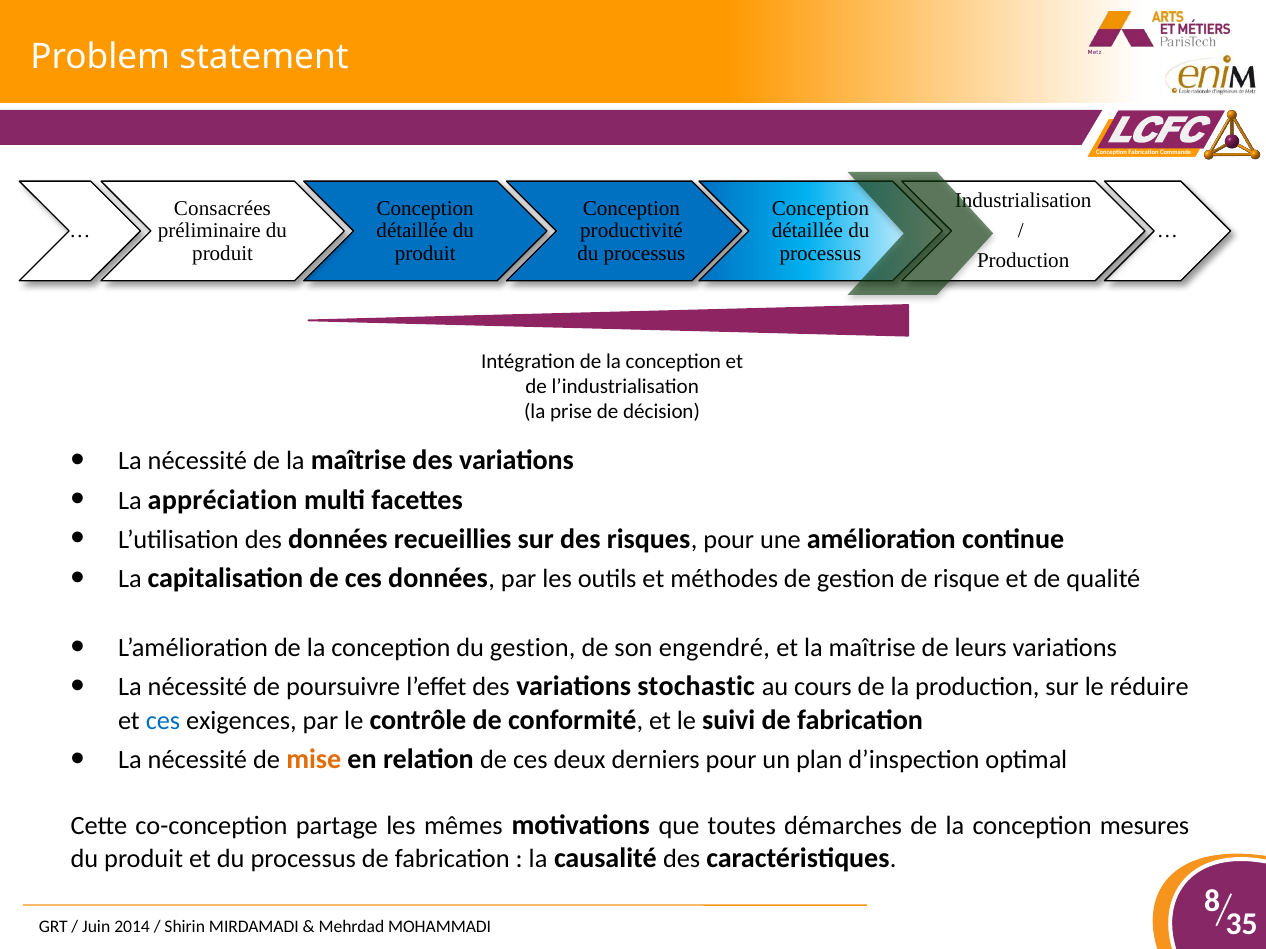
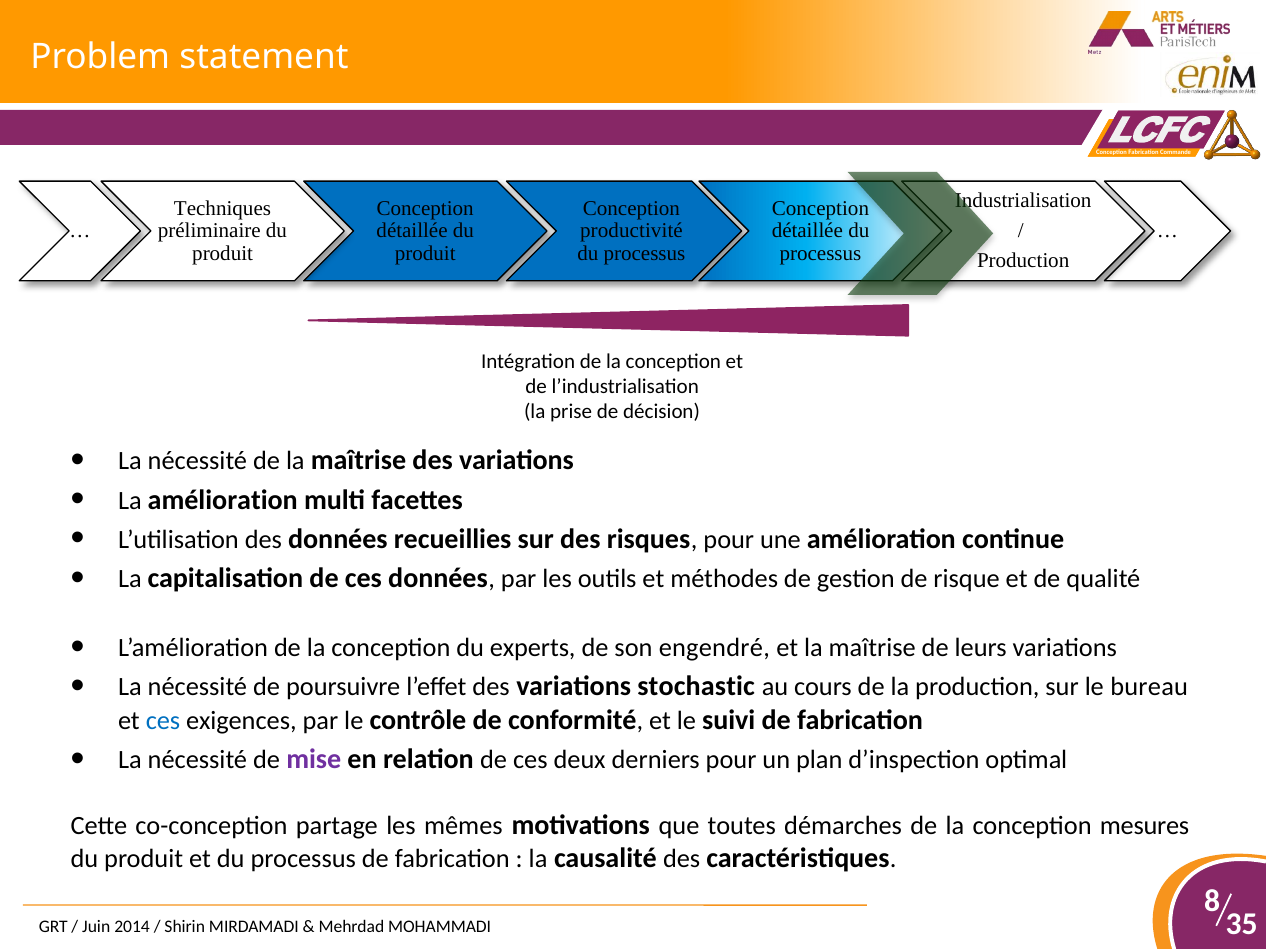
Consacrées: Consacrées -> Techniques
La appréciation: appréciation -> amélioration
du gestion: gestion -> experts
réduire: réduire -> bureau
mise colour: orange -> purple
